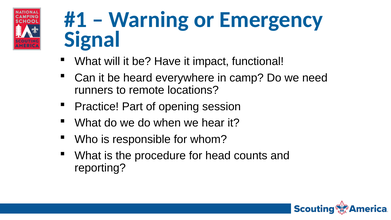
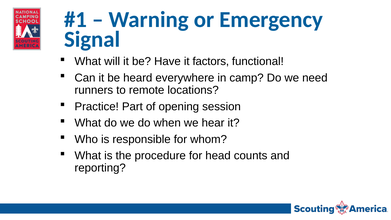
impact: impact -> factors
